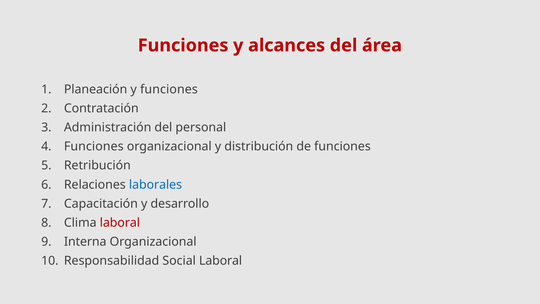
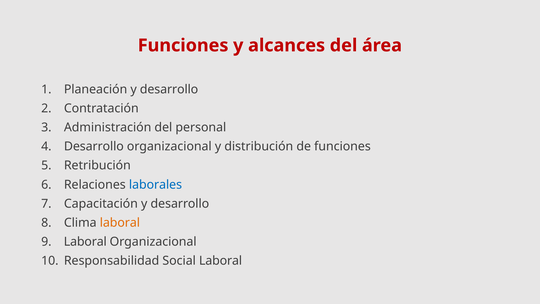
Planeación y funciones: funciones -> desarrollo
Funciones at (94, 146): Funciones -> Desarrollo
laboral at (120, 222) colour: red -> orange
Interna at (85, 241): Interna -> Laboral
